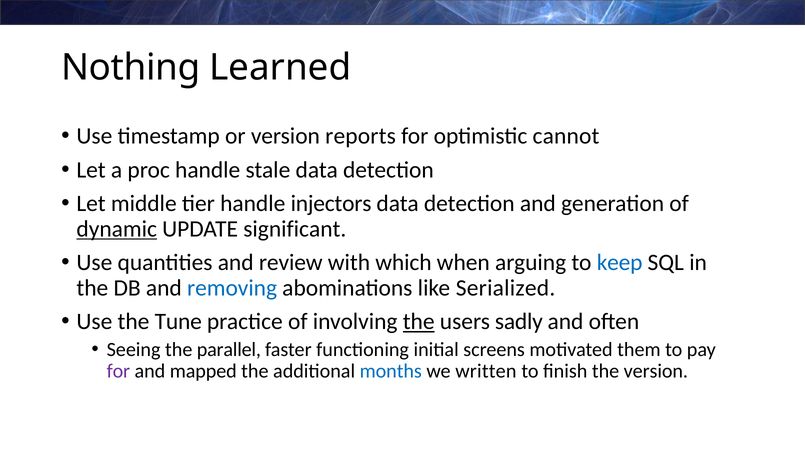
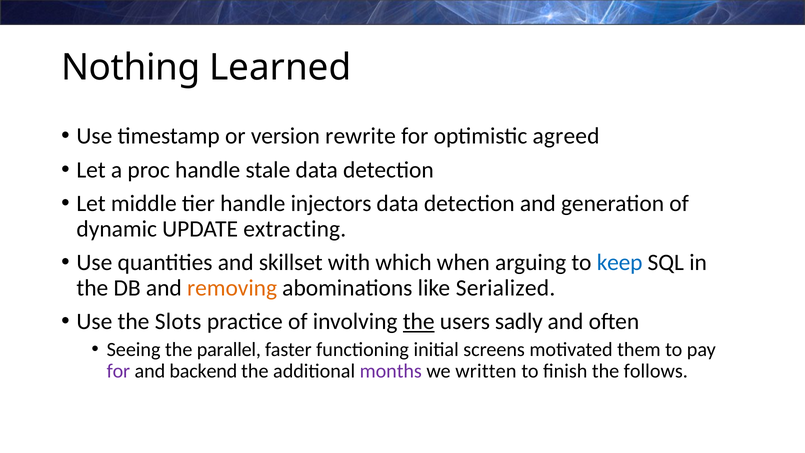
reports: reports -> rewrite
cannot: cannot -> agreed
dynamic underline: present -> none
significant: significant -> extracting
review: review -> skillset
removing colour: blue -> orange
Tune: Tune -> Slots
mapped: mapped -> backend
months colour: blue -> purple
the version: version -> follows
